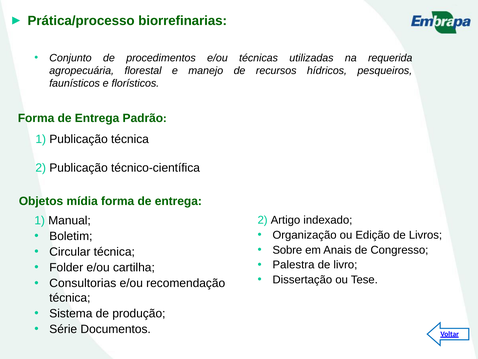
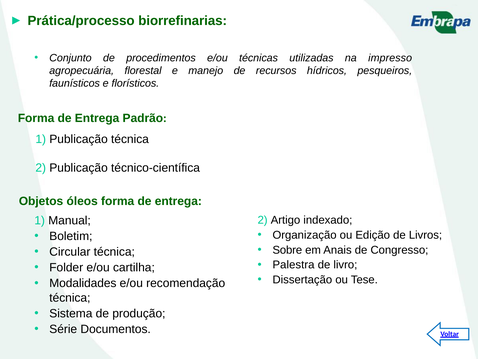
requerida: requerida -> impresso
mídia: mídia -> óleos
Consultorias: Consultorias -> Modalidades
